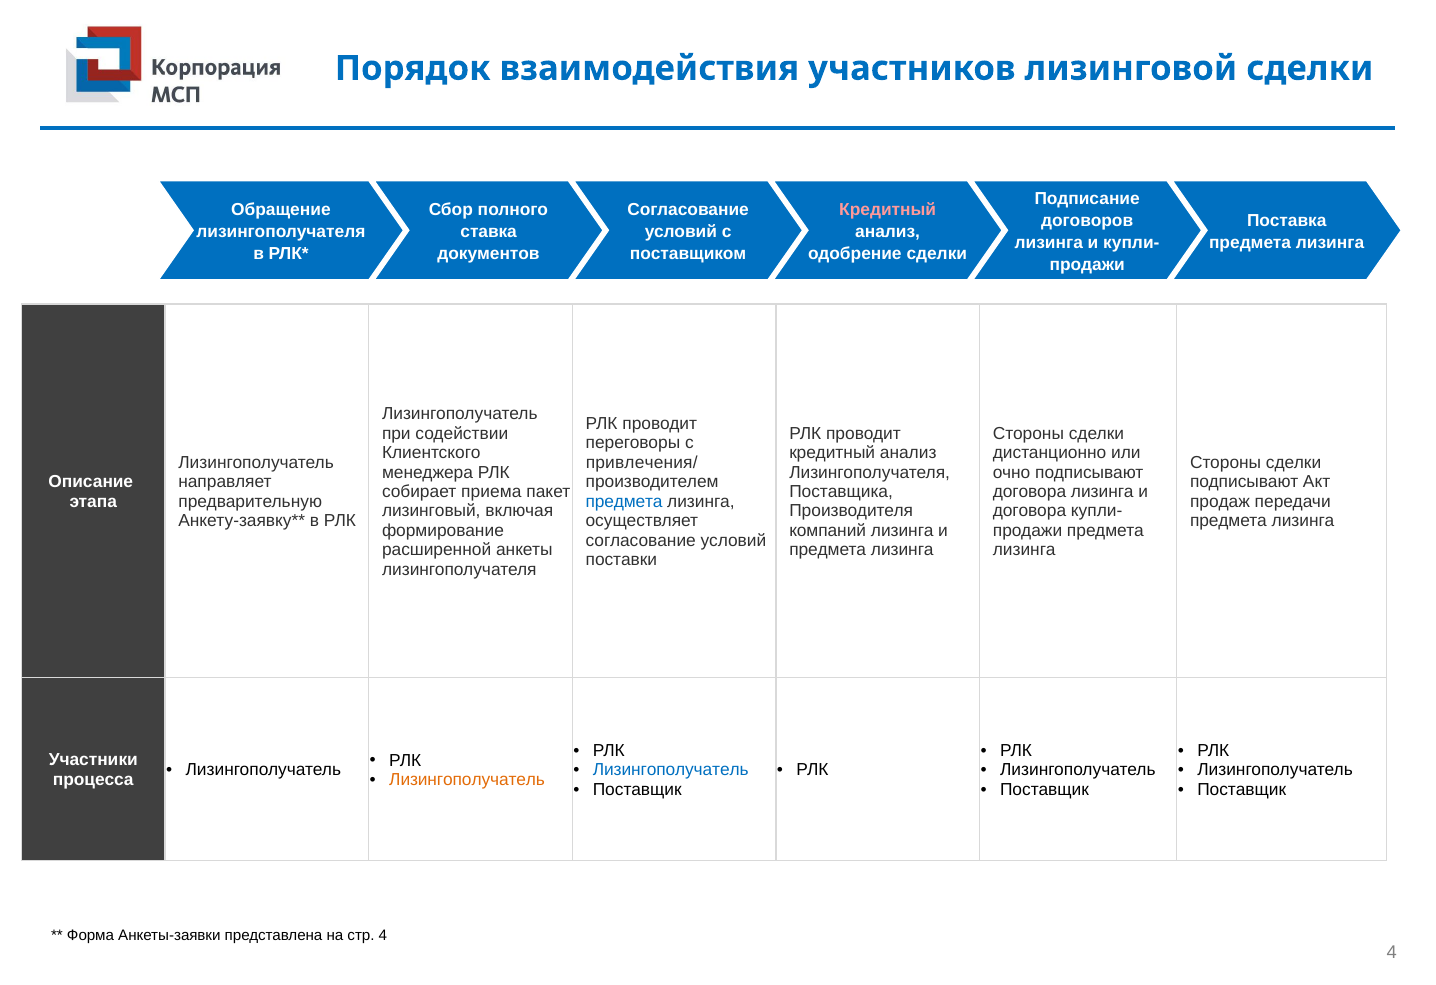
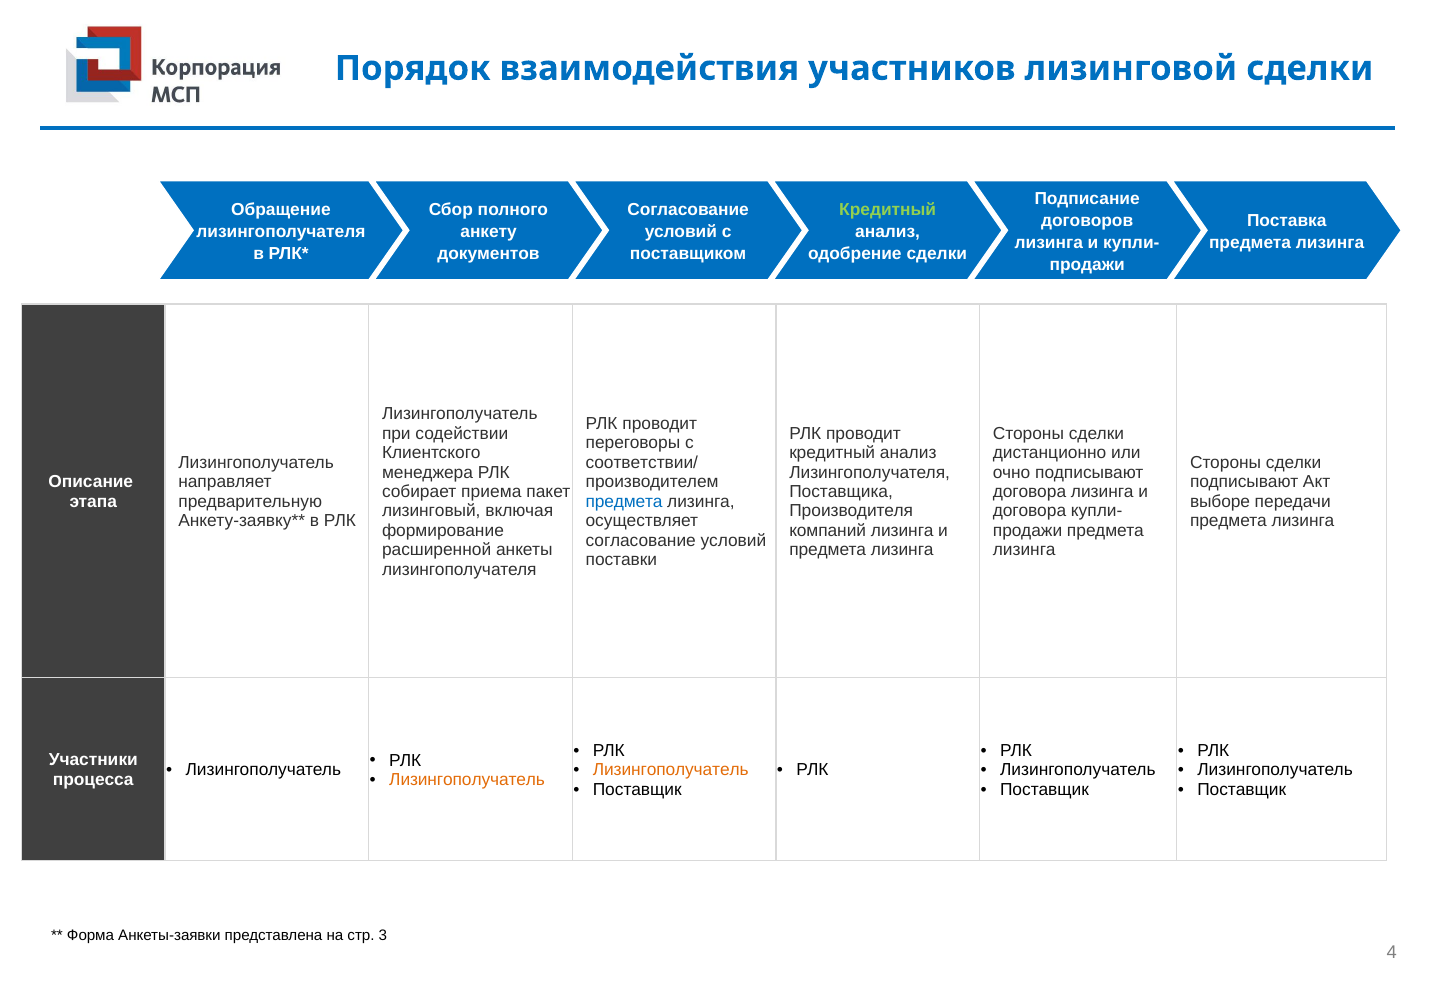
Кредитный at (888, 210) colour: pink -> light green
ставка: ставка -> анкету
привлечения/: привлечения/ -> соответствии/
продаж: продаж -> выборе
Лизингополучатель at (671, 770) colour: blue -> orange
стр 4: 4 -> 3
